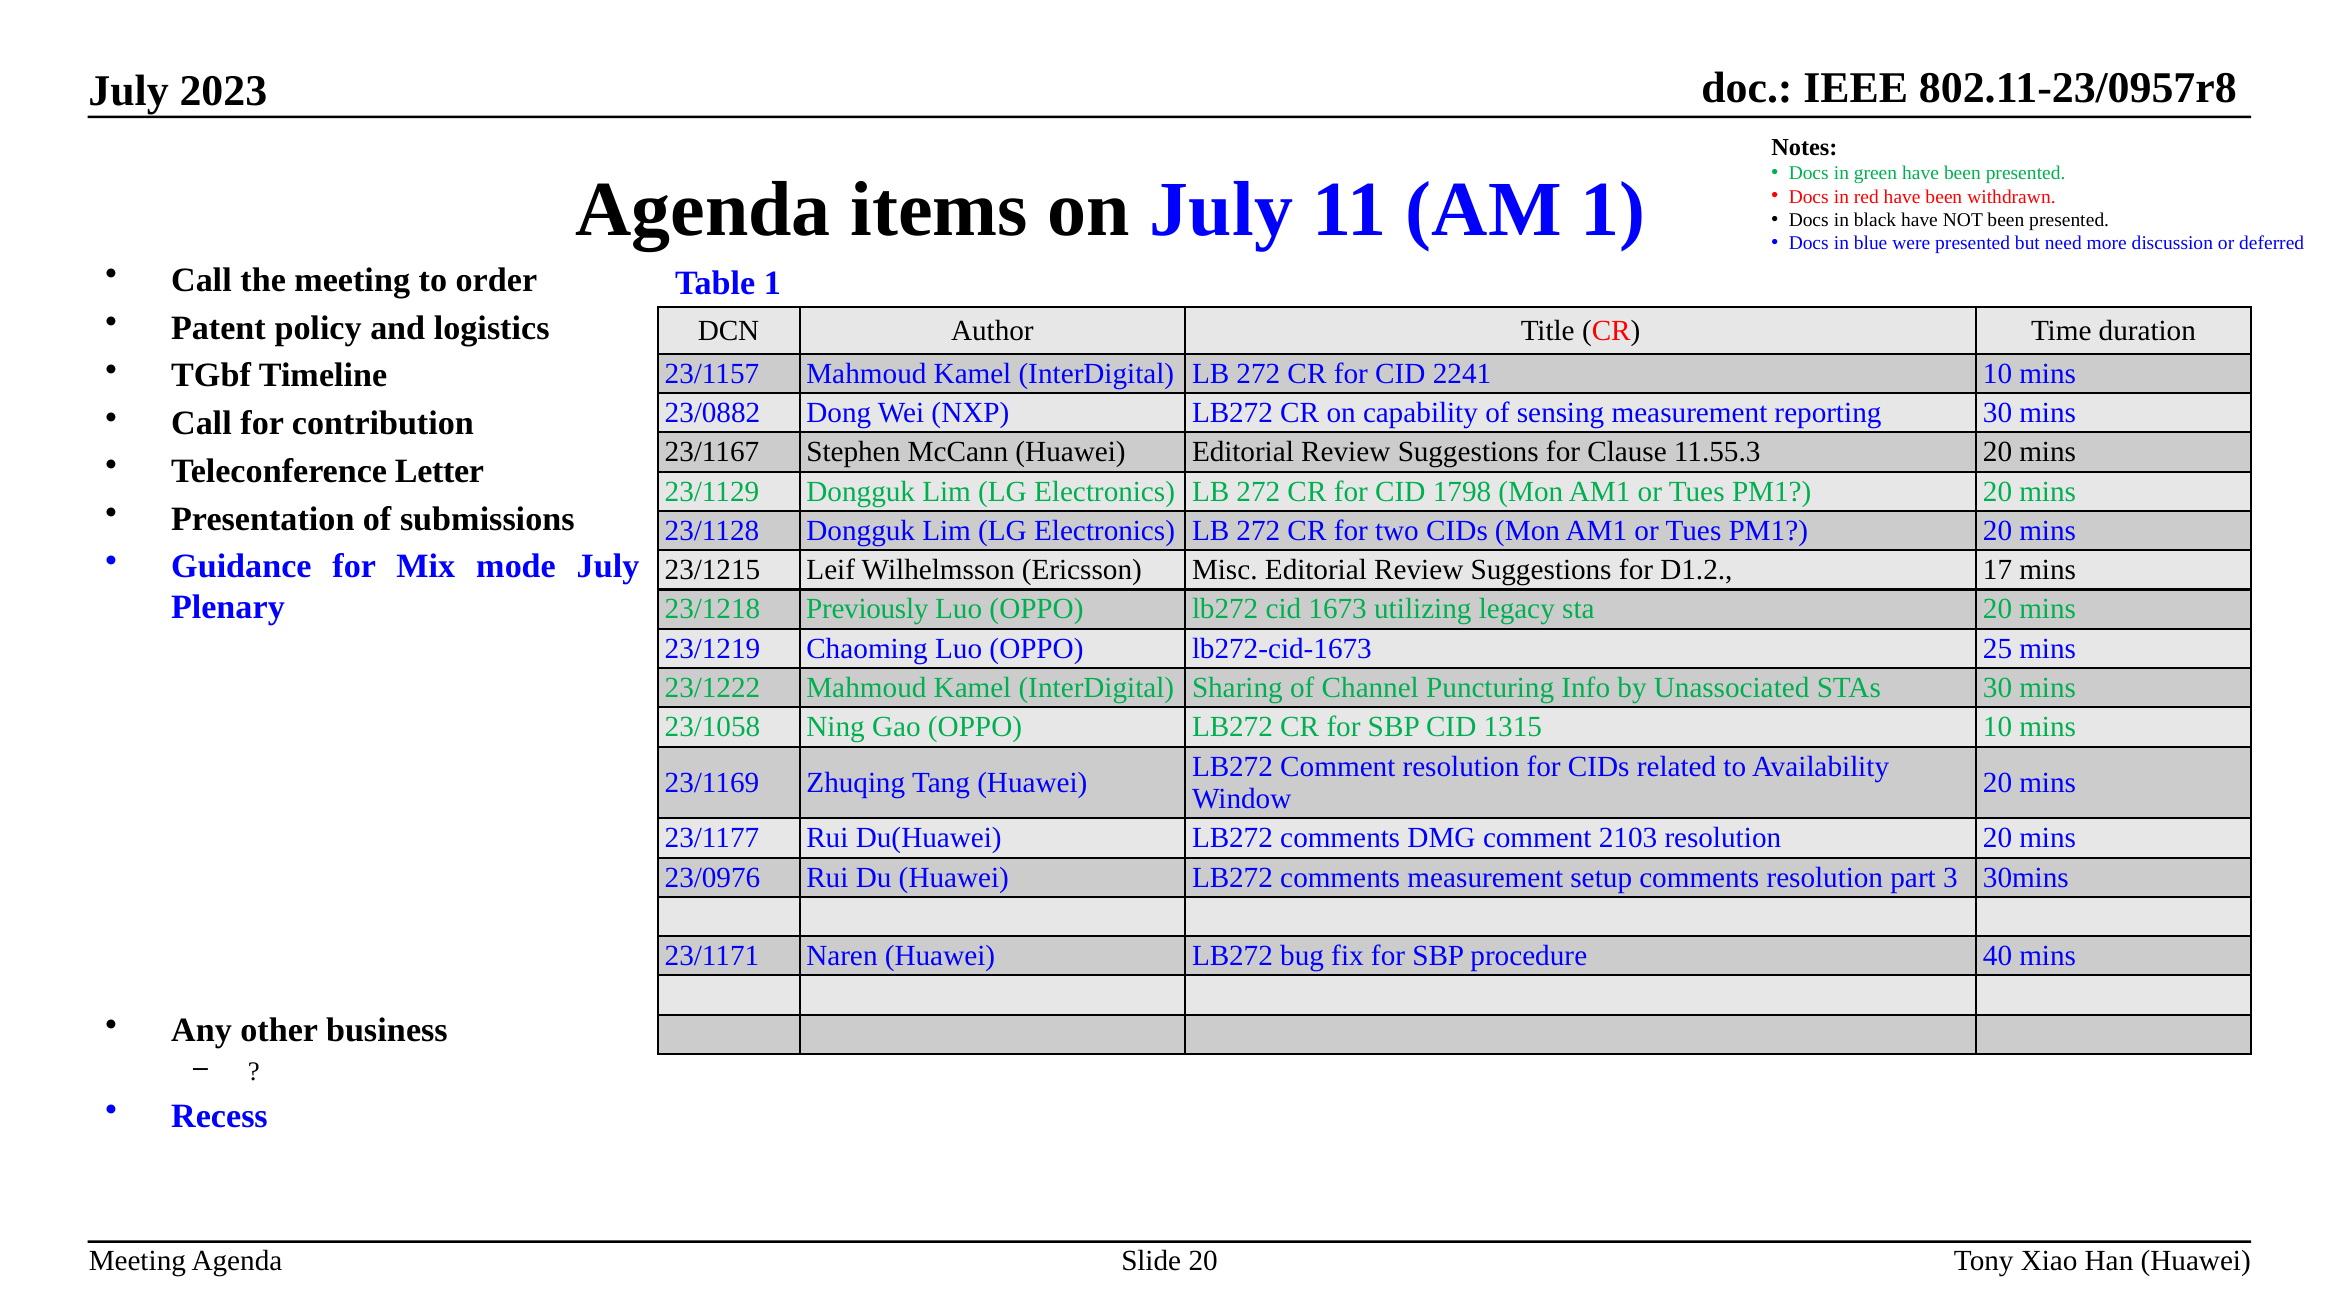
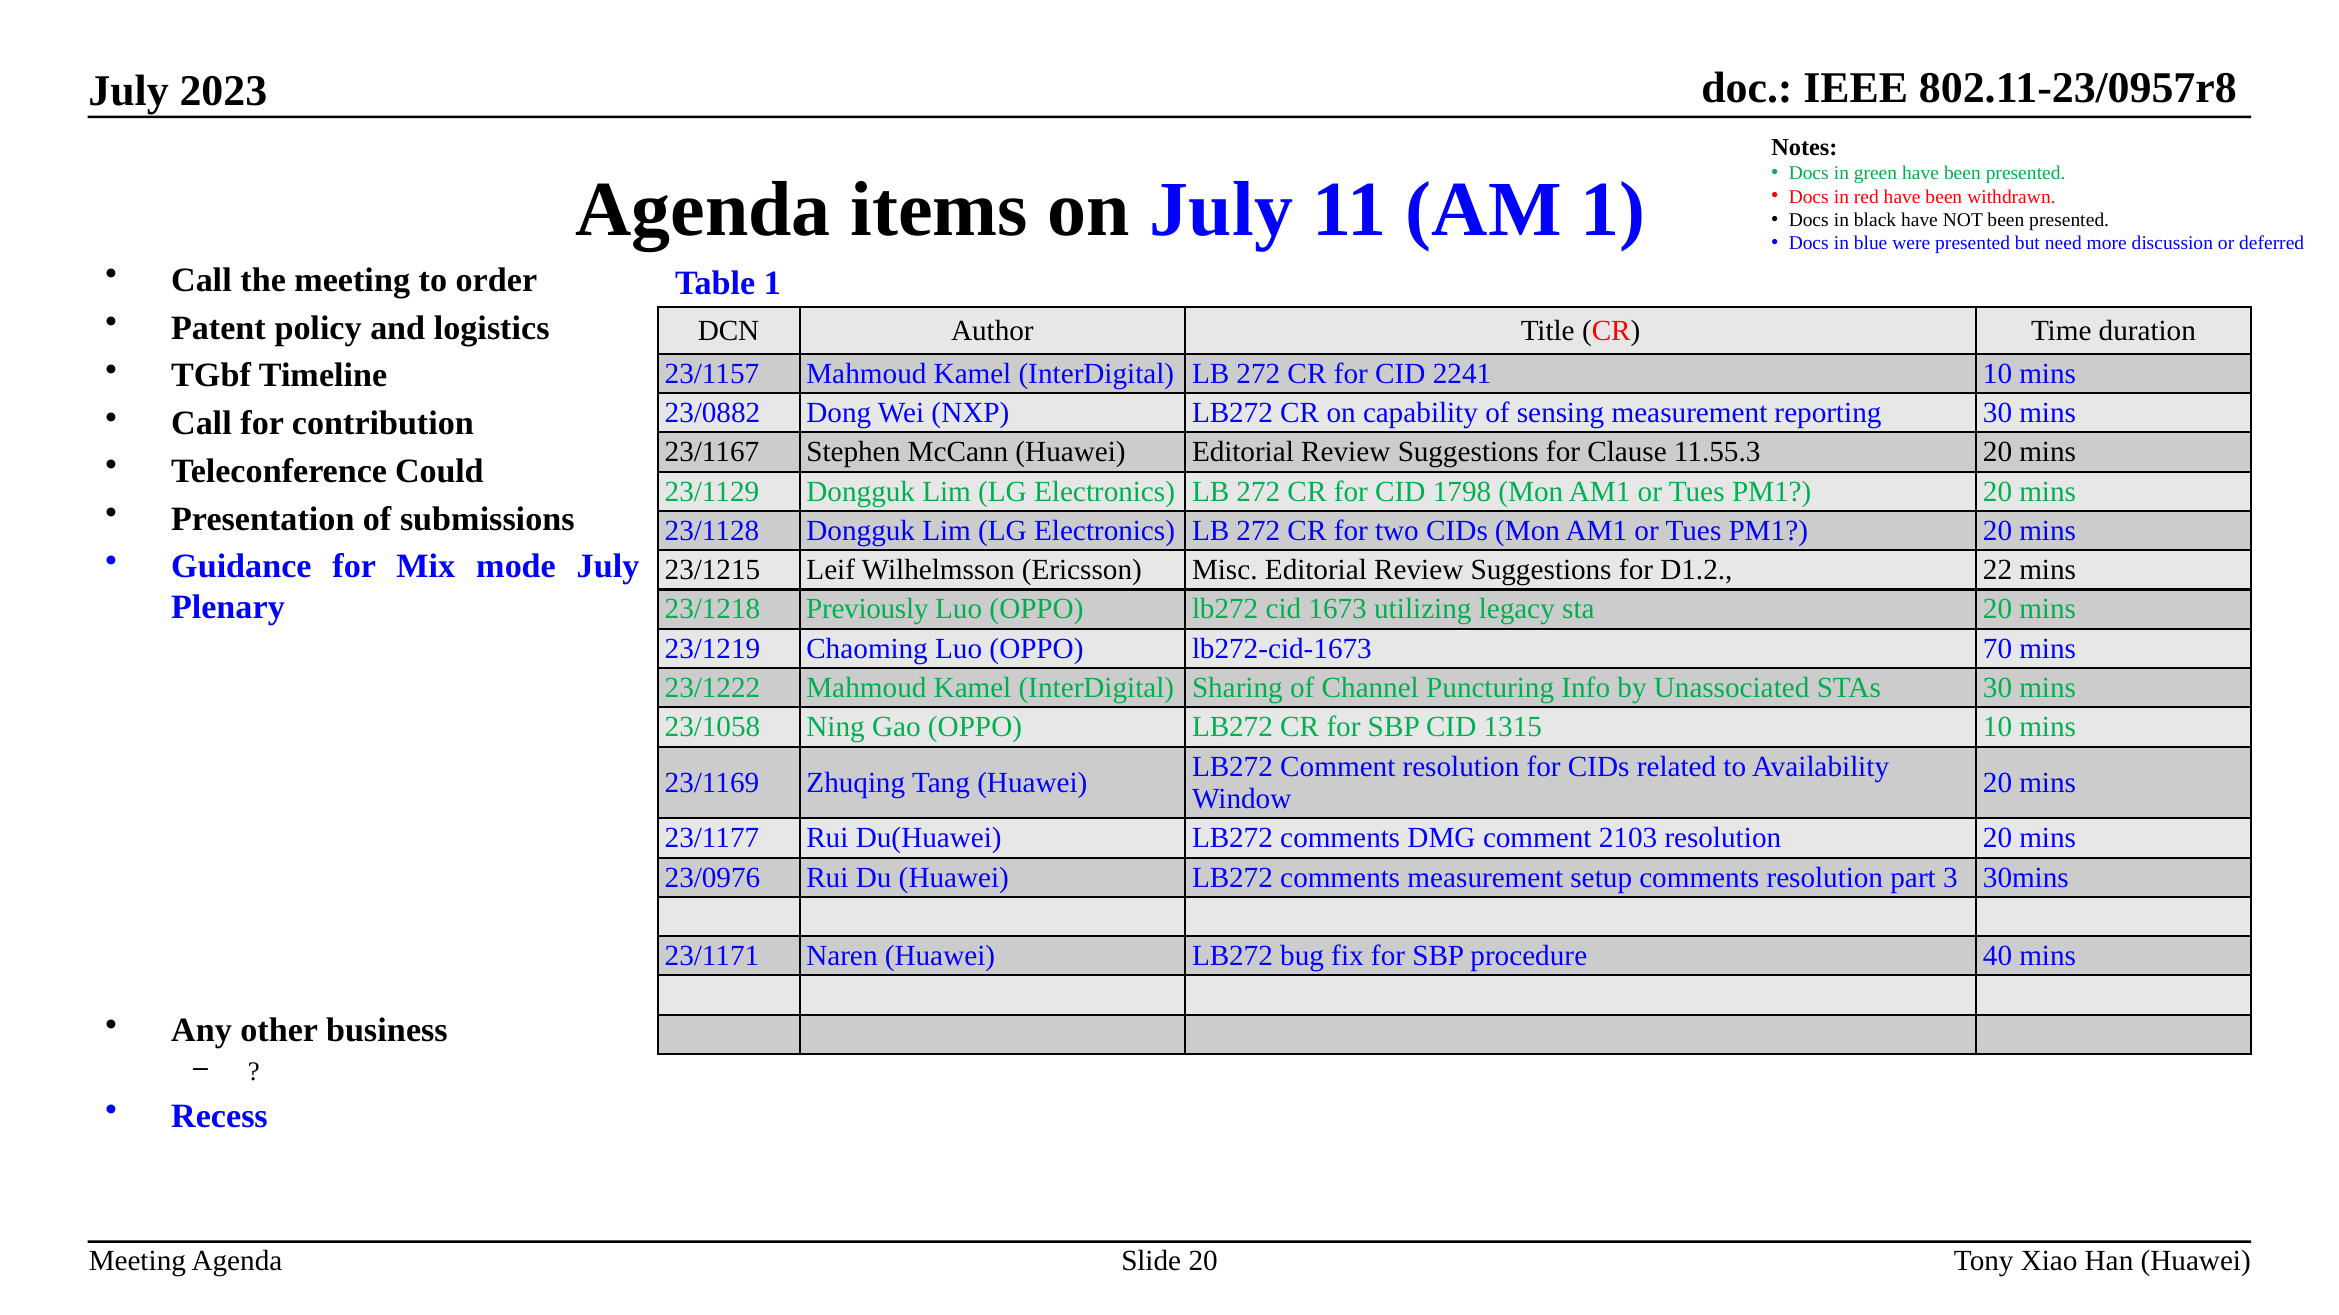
Letter: Letter -> Could
17: 17 -> 22
25: 25 -> 70
